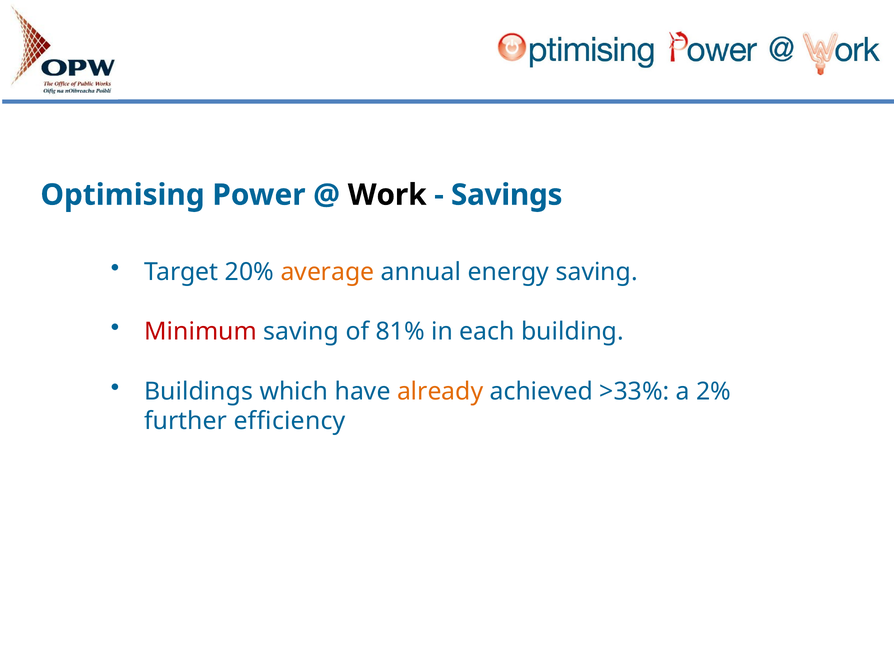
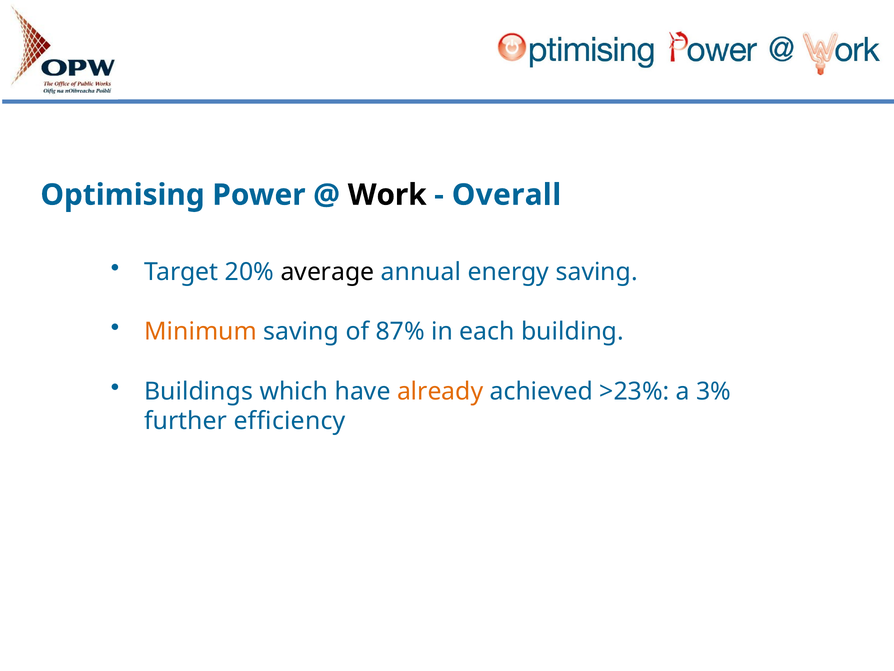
Savings: Savings -> Overall
average colour: orange -> black
Minimum colour: red -> orange
81%: 81% -> 87%
>33%: >33% -> >23%
2%: 2% -> 3%
